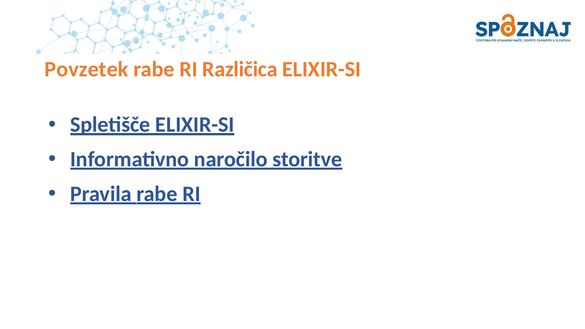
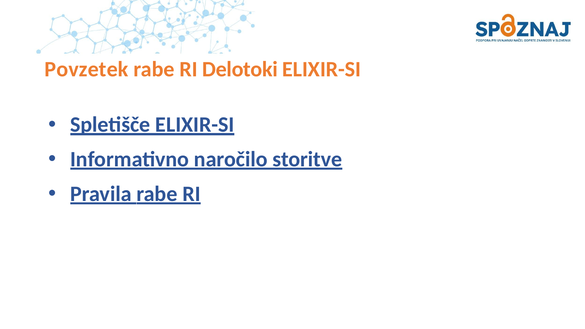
Različica: Različica -> Delotoki
